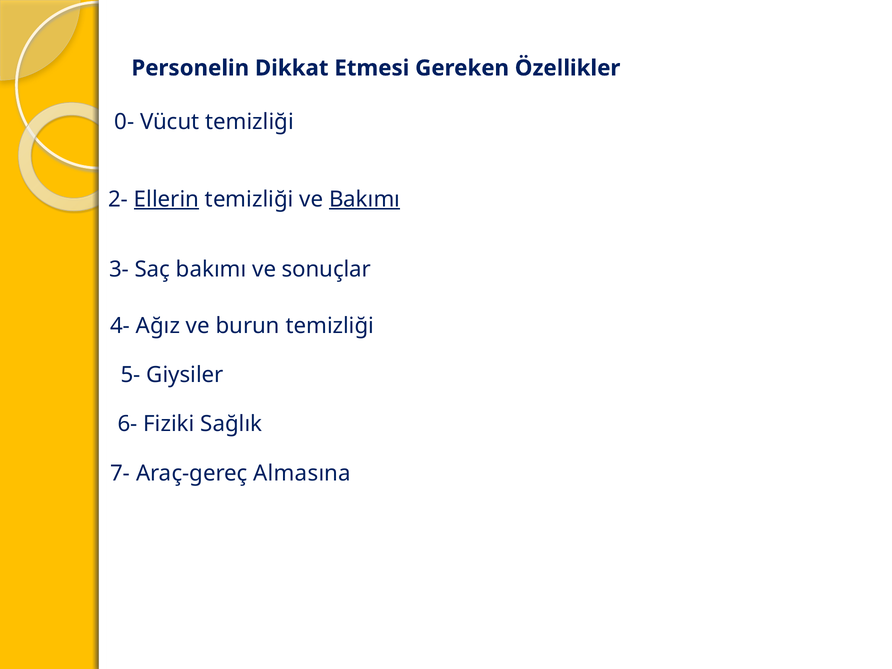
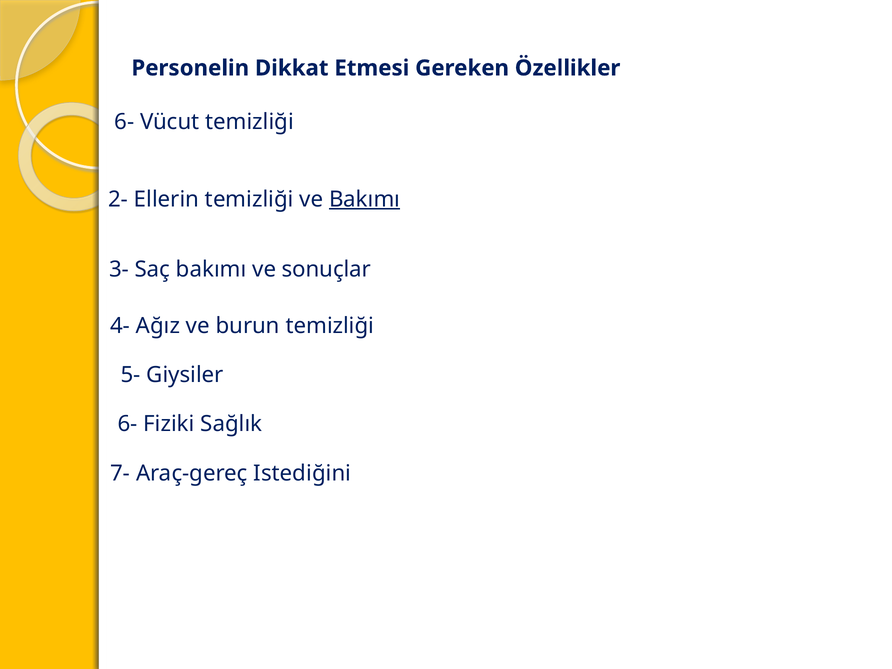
0- at (124, 122): 0- -> 6-
Ellerin underline: present -> none
Almasına: Almasına -> Istediğini
